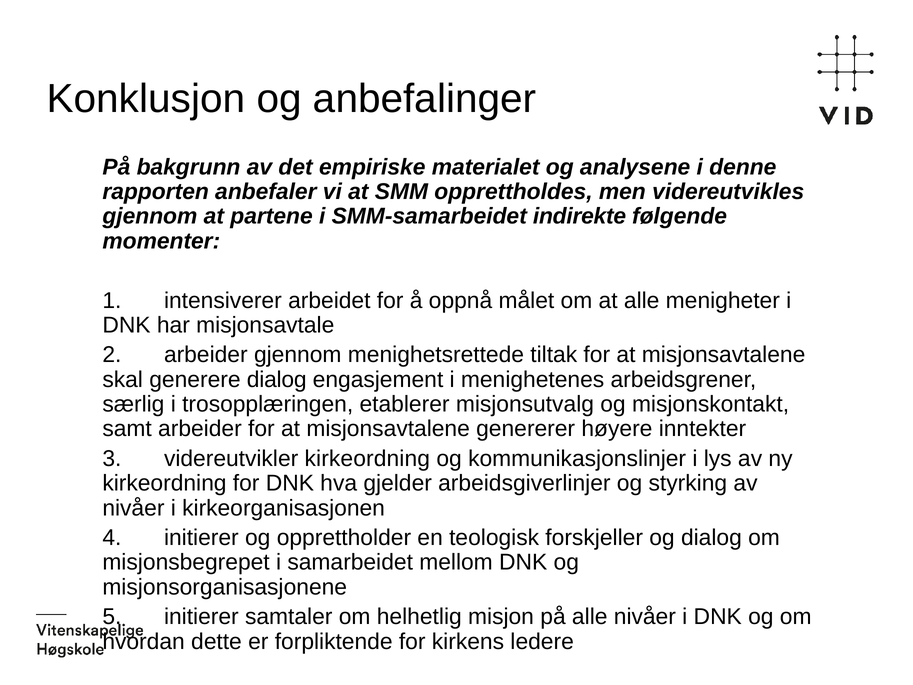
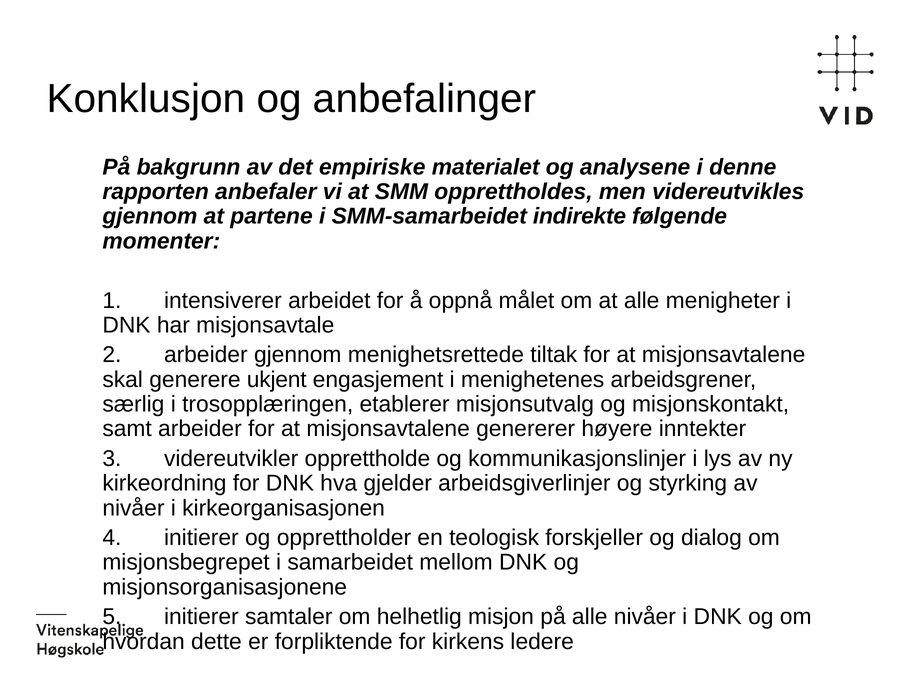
generere dialog: dialog -> ukjent
videreutvikler kirkeordning: kirkeordning -> opprettholde
